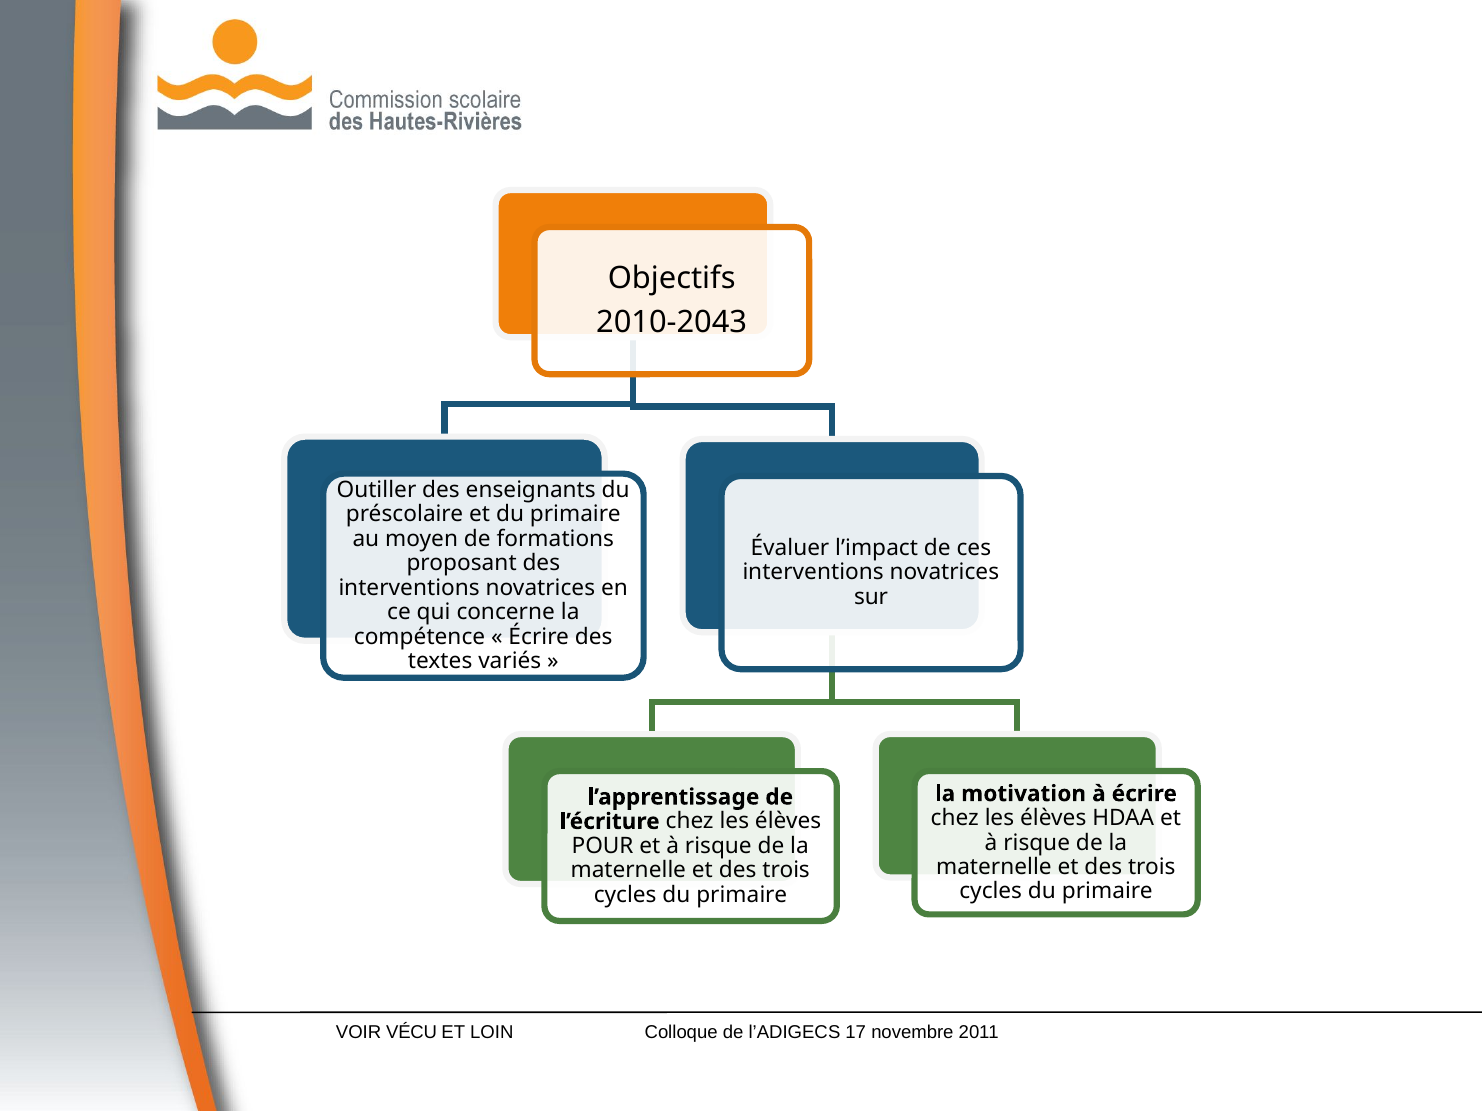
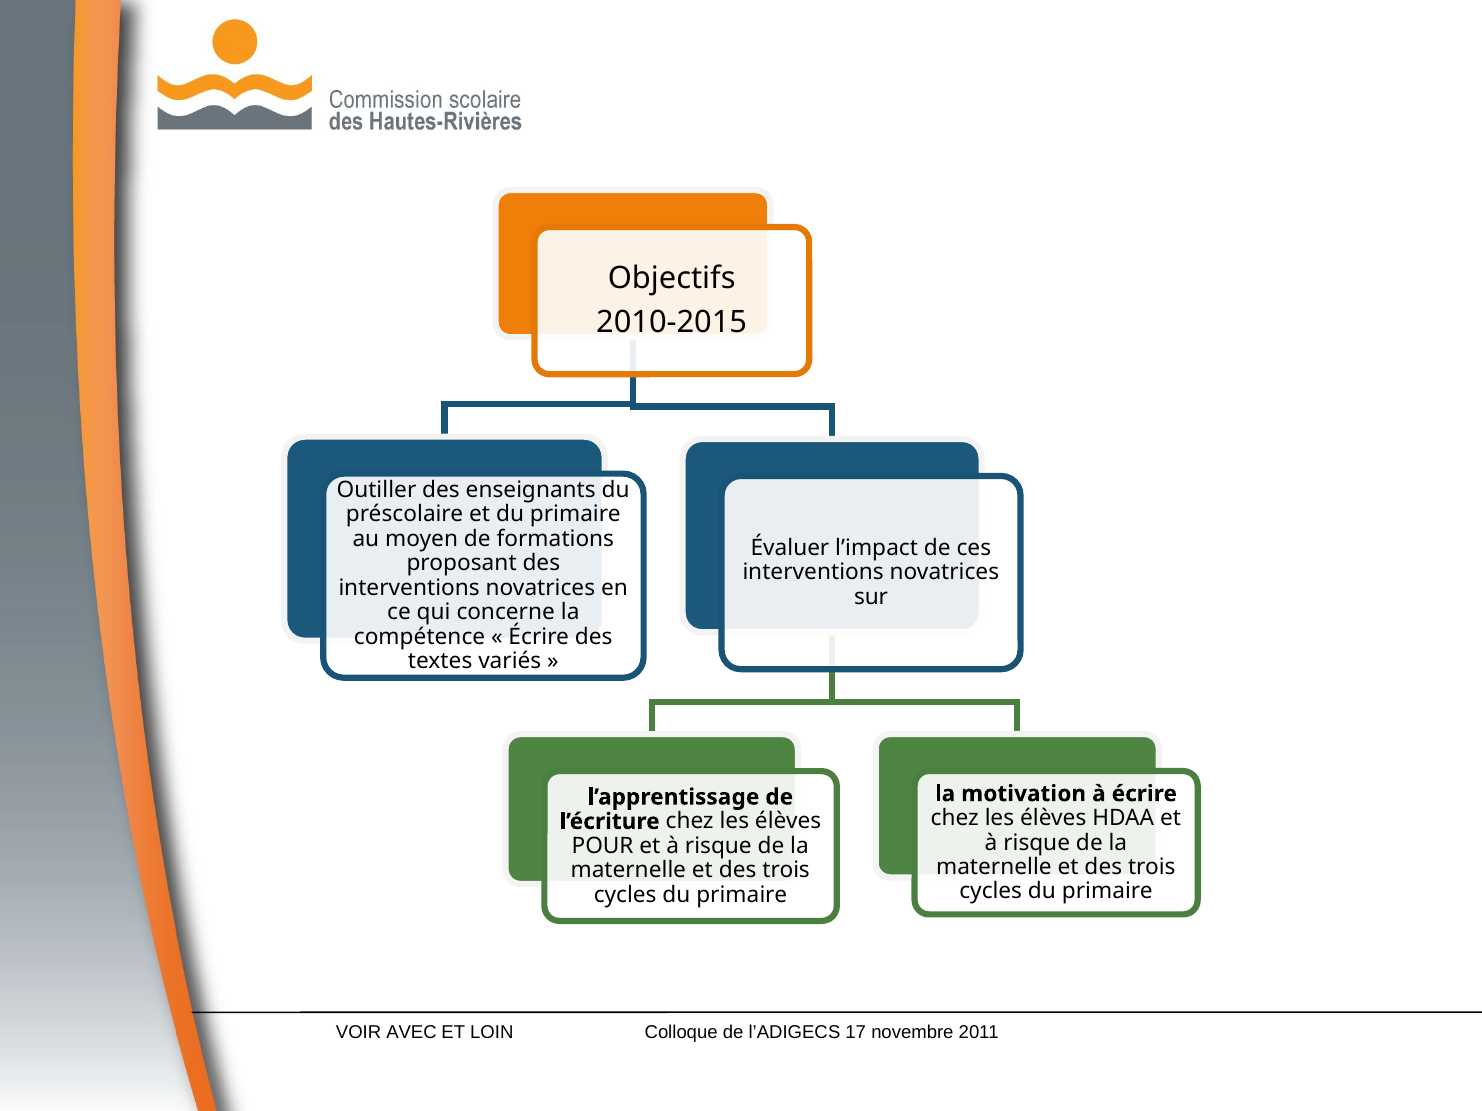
2010-2043: 2010-2043 -> 2010-2015
VÉCU: VÉCU -> AVEC
